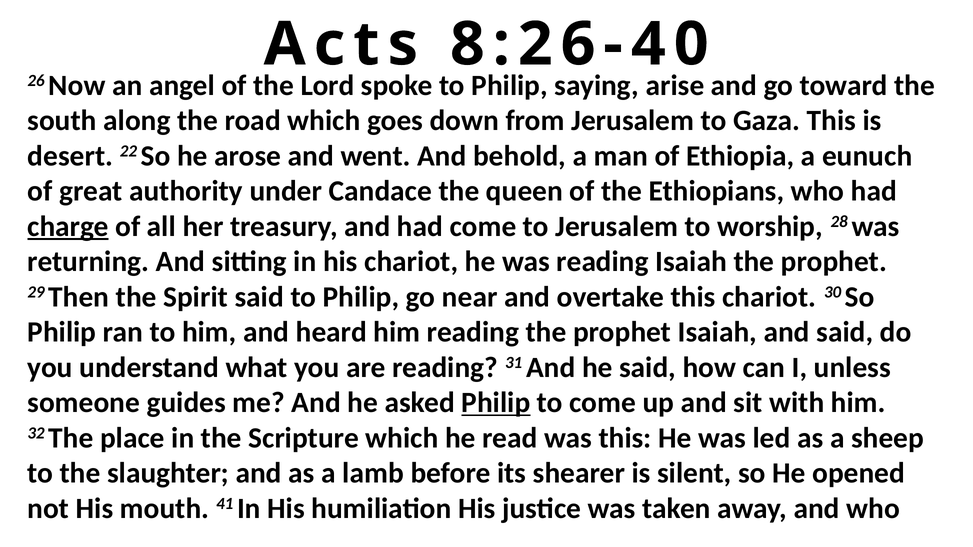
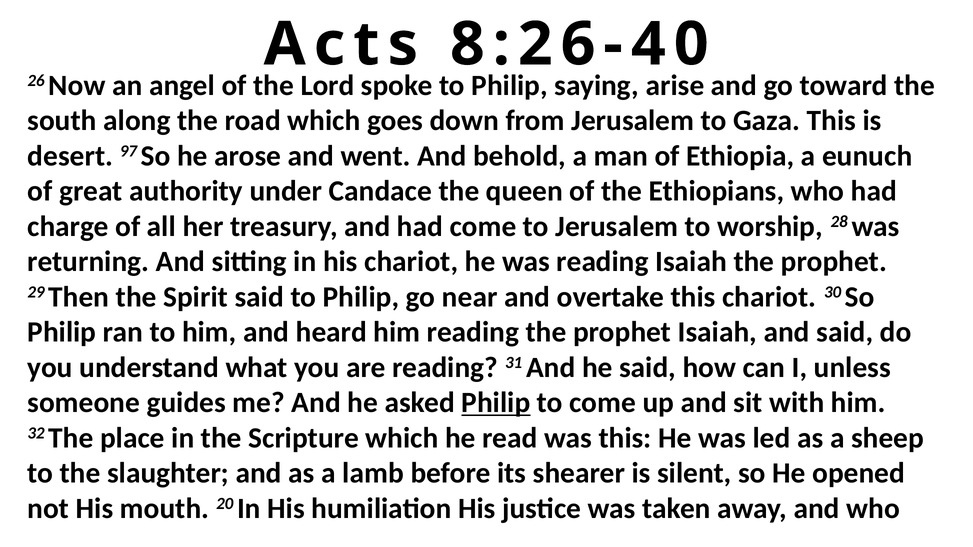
22: 22 -> 97
charge underline: present -> none
41: 41 -> 20
